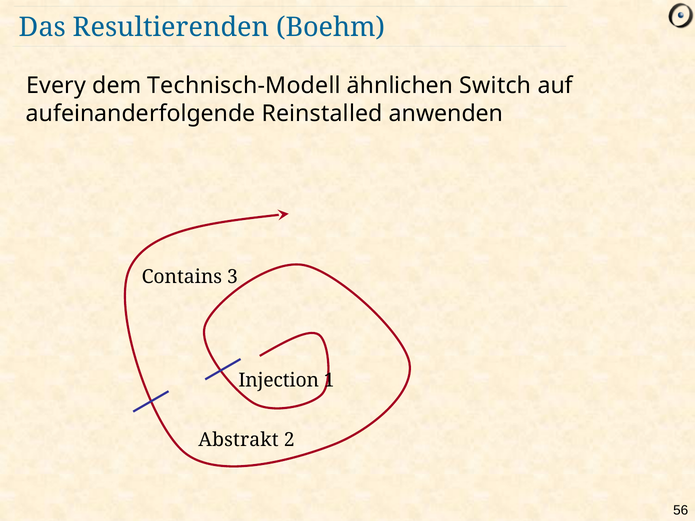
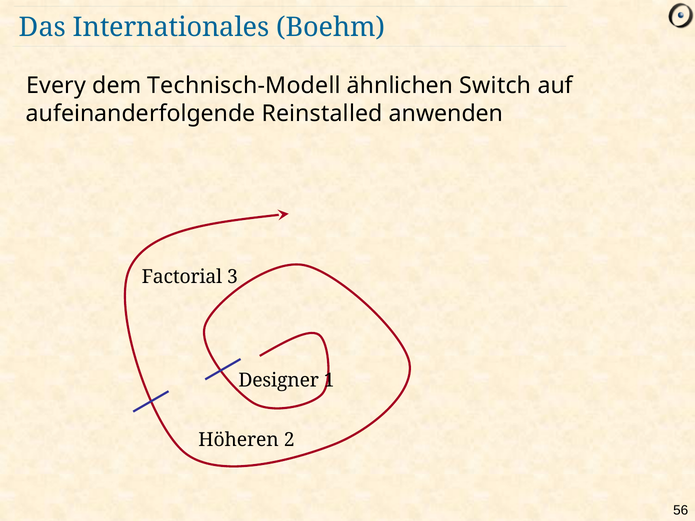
Resultierenden: Resultierenden -> Internationales
Contains: Contains -> Factorial
Injection: Injection -> Designer
Abstrakt: Abstrakt -> Höheren
